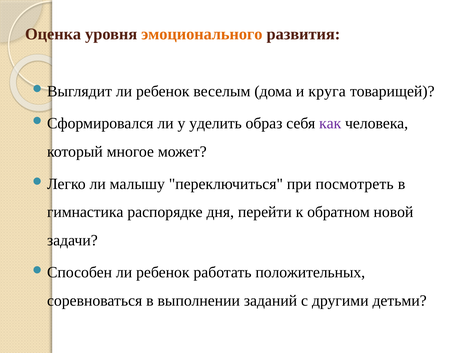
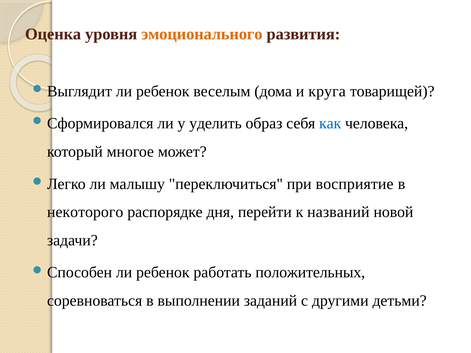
как colour: purple -> blue
посмотреть: посмотреть -> восприятие
гимнастика: гимнастика -> некоторого
обратном: обратном -> названий
